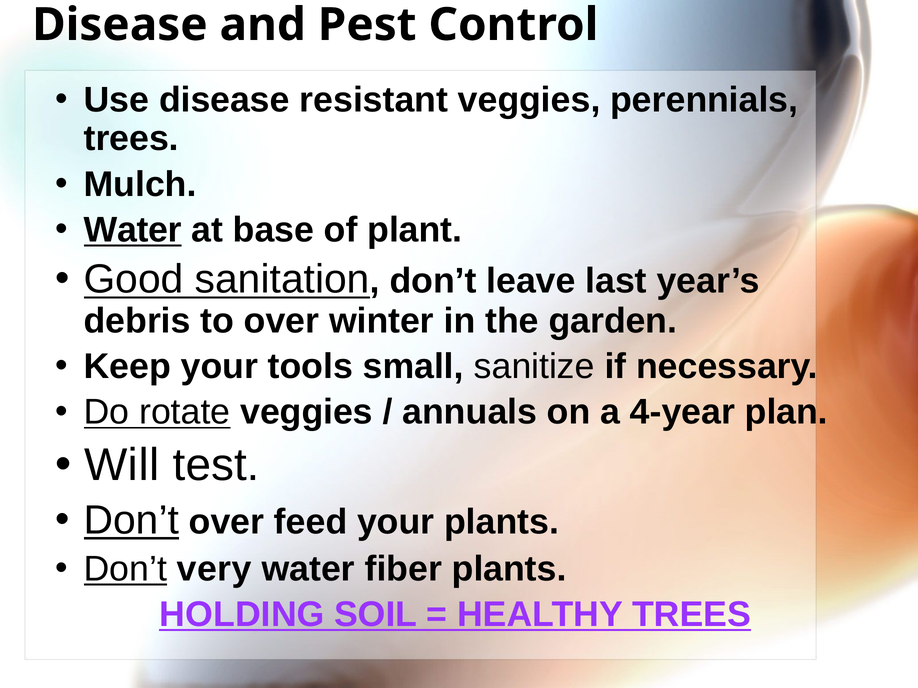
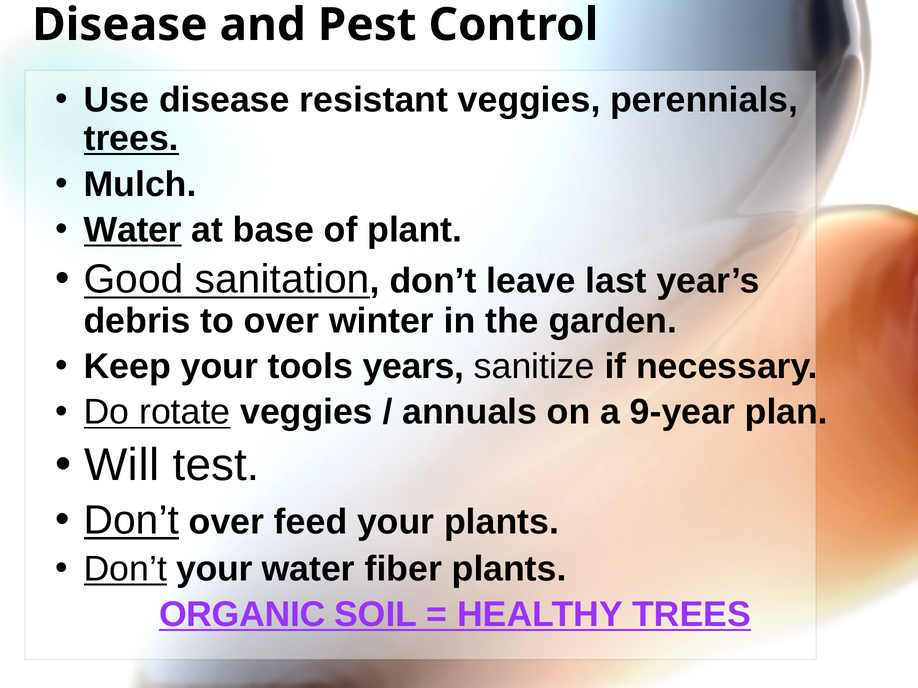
trees at (131, 139) underline: none -> present
small: small -> years
4-year: 4-year -> 9-year
Don’t very: very -> your
HOLDING: HOLDING -> ORGANIC
